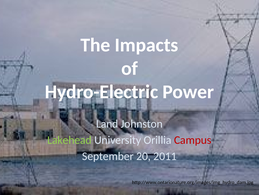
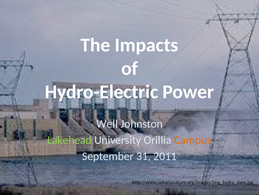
Land: Land -> Well
Campus colour: red -> orange
20: 20 -> 31
